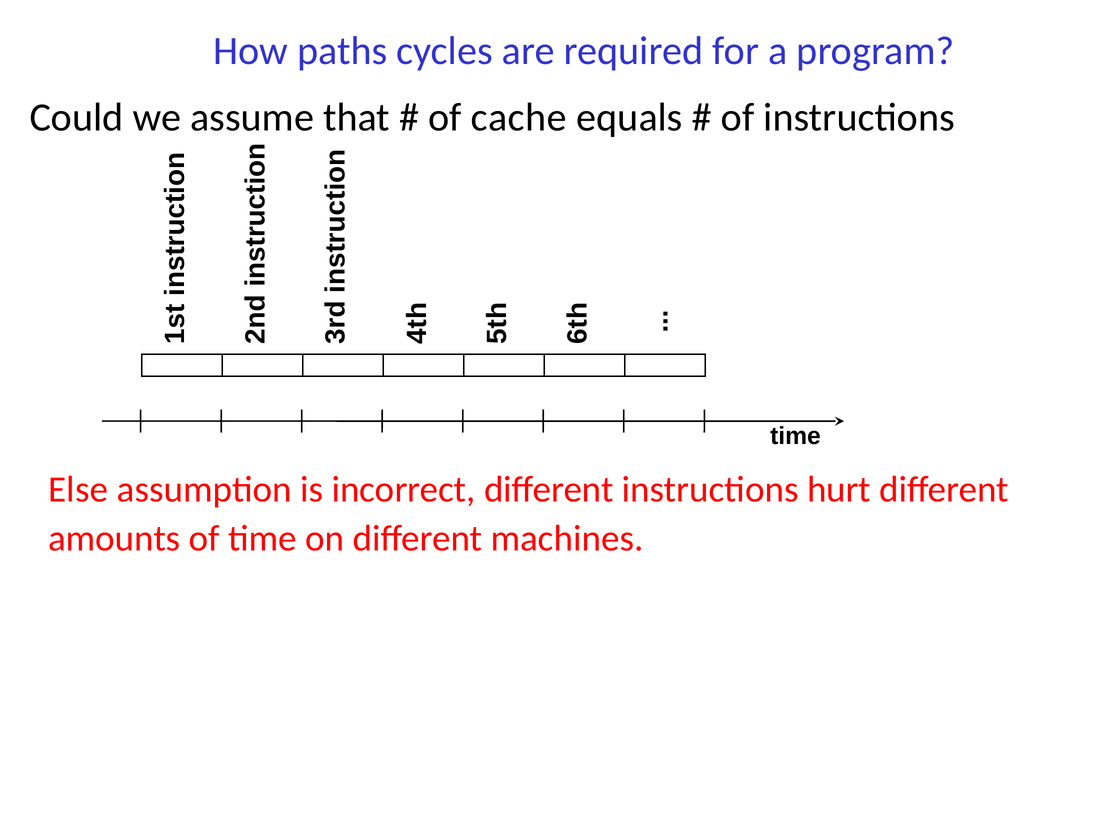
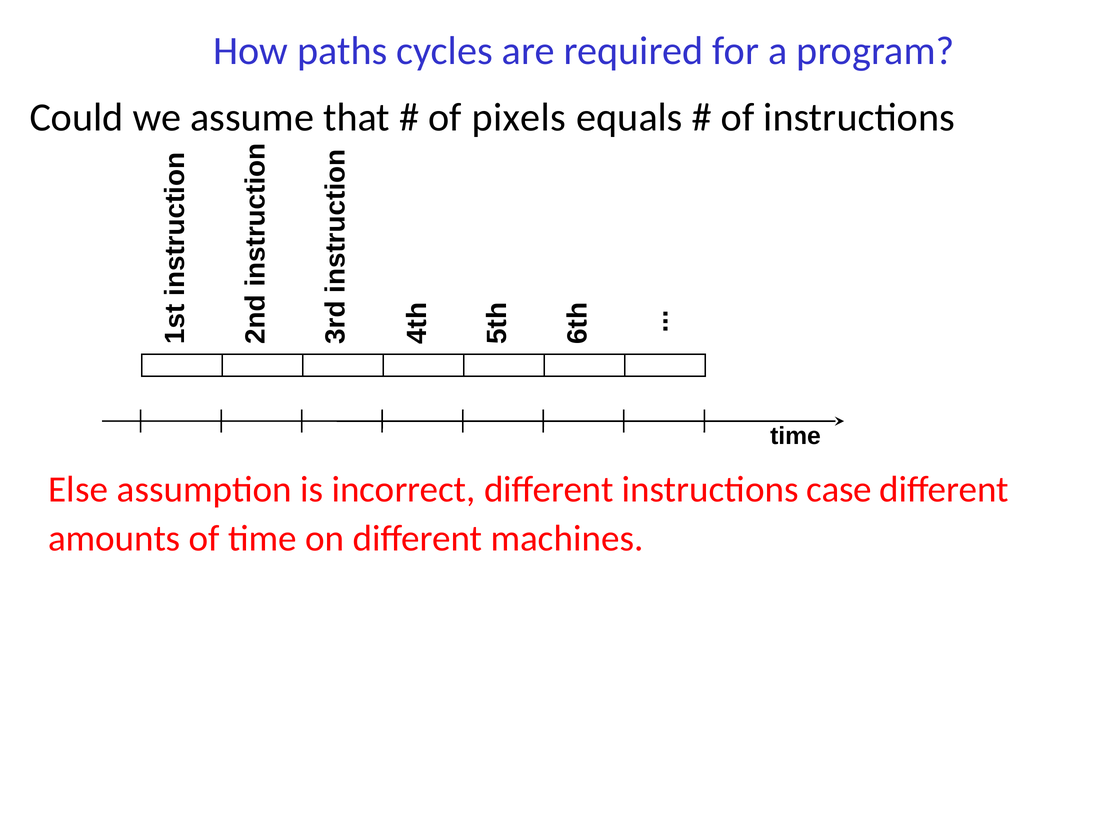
cache: cache -> pixels
hurt: hurt -> case
